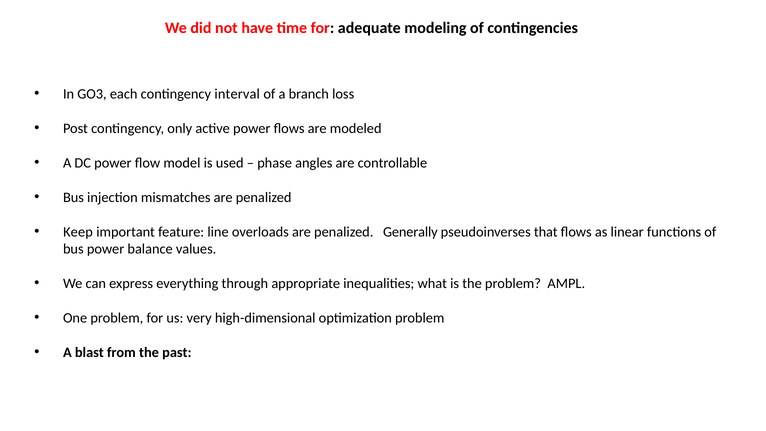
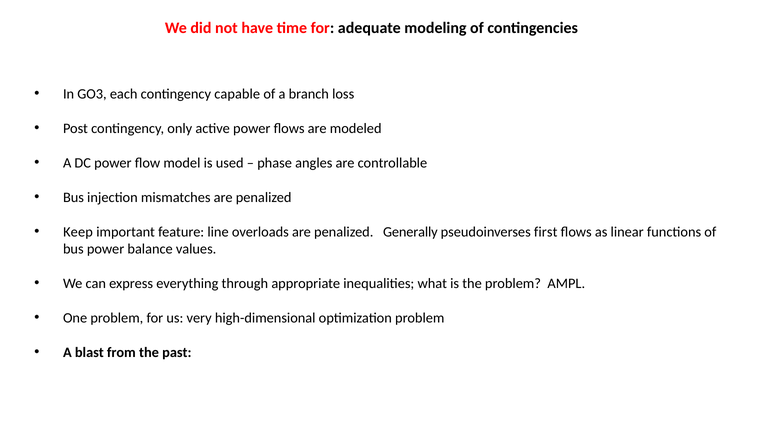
interval: interval -> capable
that: that -> first
